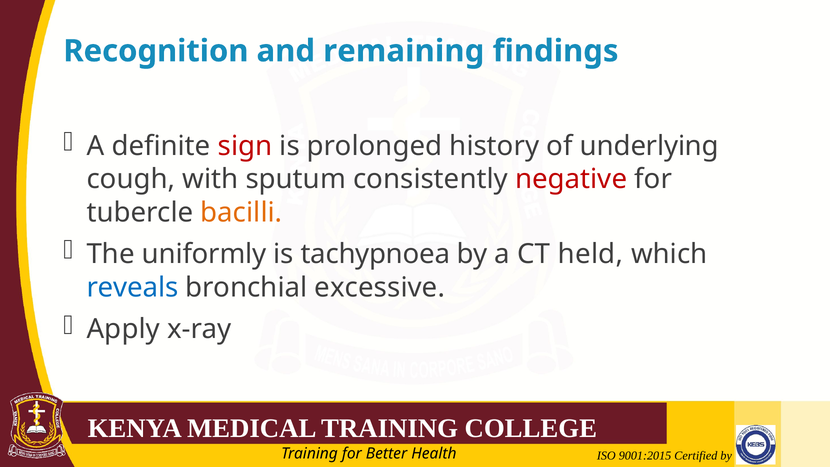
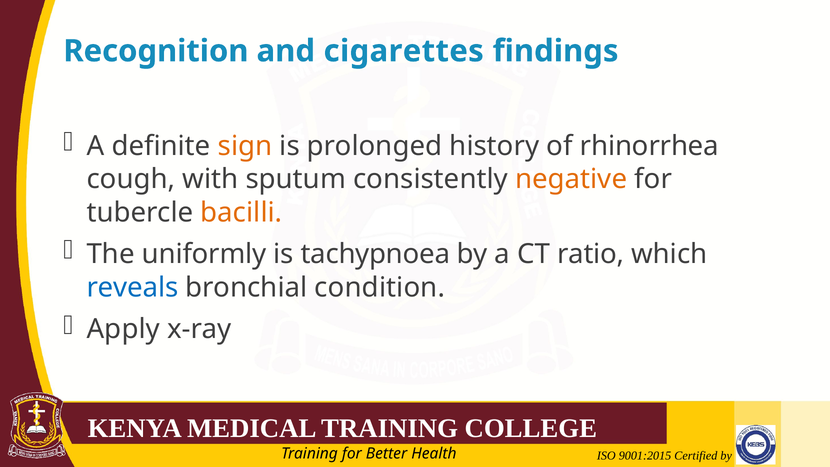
remaining: remaining -> cigarettes
sign colour: red -> orange
underlying: underlying -> rhinorrhea
negative colour: red -> orange
held: held -> ratio
excessive: excessive -> condition
